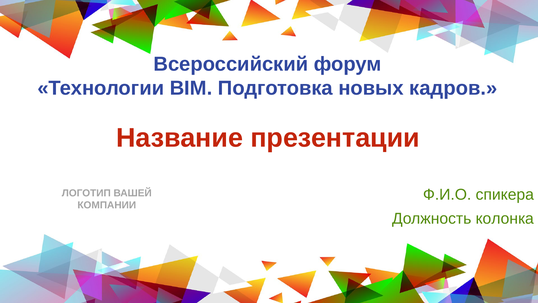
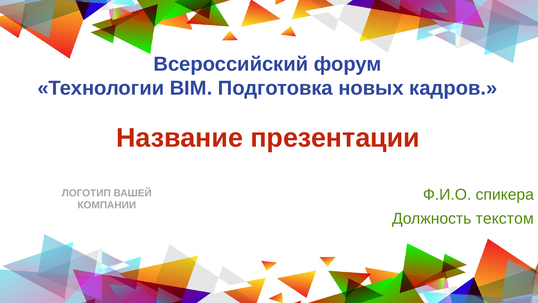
колонка: колонка -> текстом
